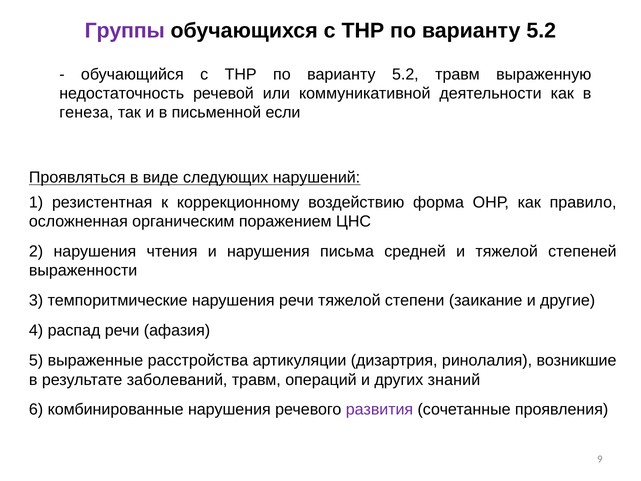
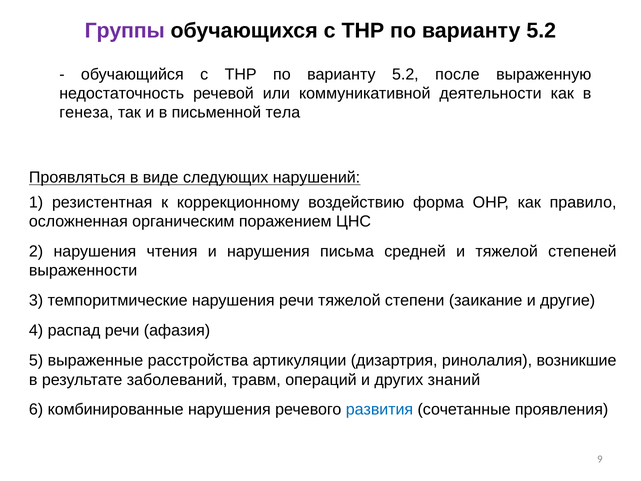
5.2 травм: травм -> после
если: если -> тела
развития colour: purple -> blue
